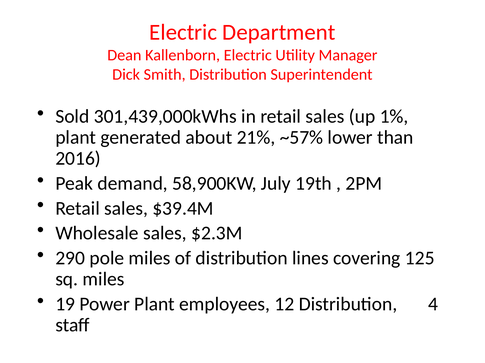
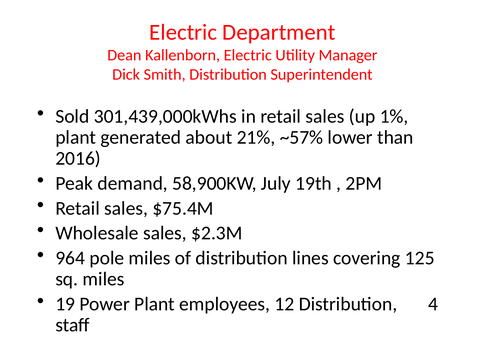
$39.4M: $39.4M -> $75.4M
290: 290 -> 964
